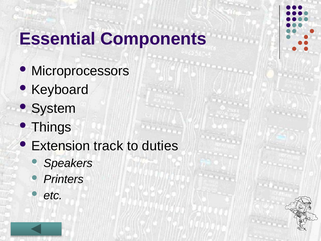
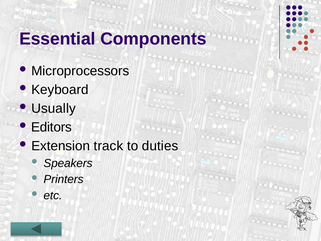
System: System -> Usually
Things: Things -> Editors
